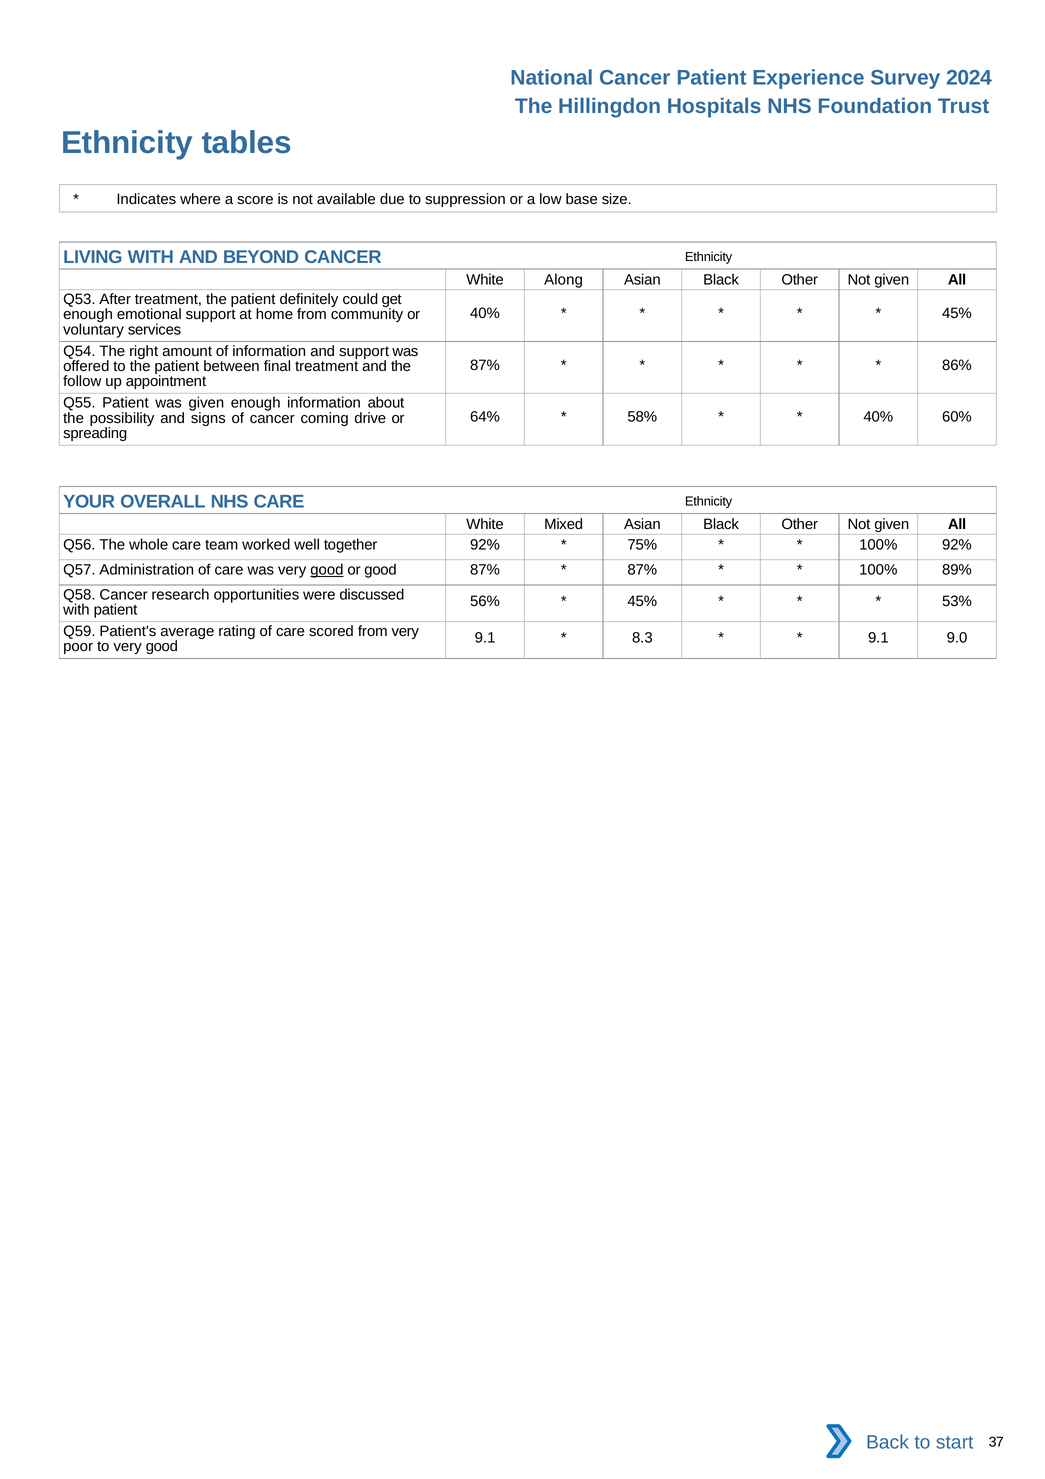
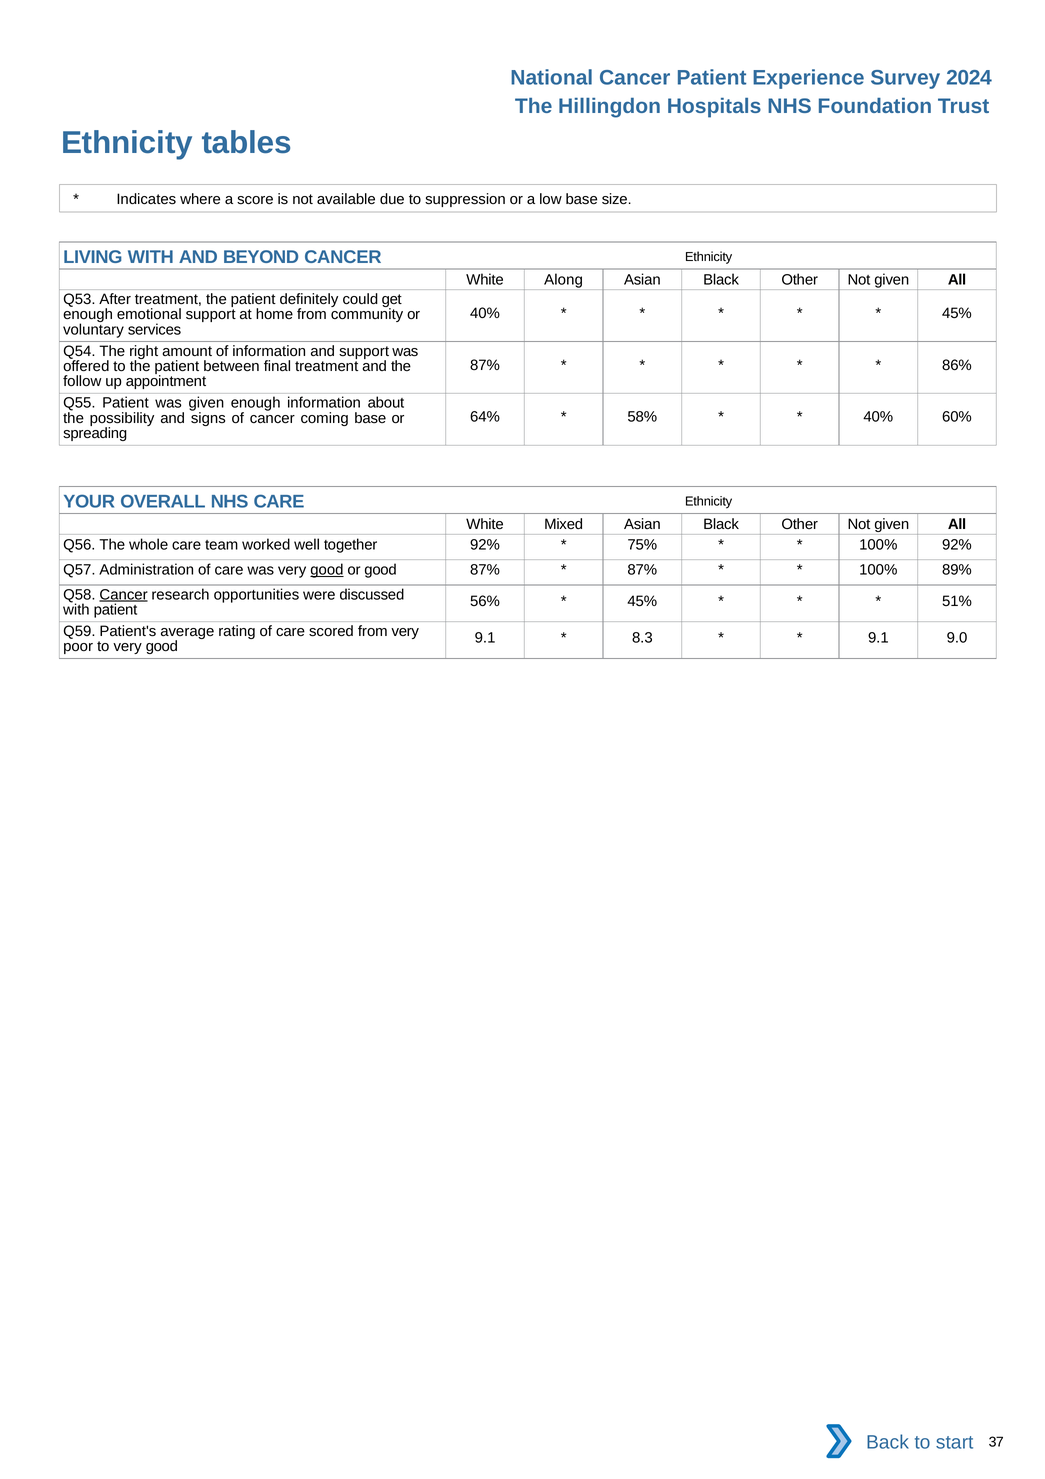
coming drive: drive -> base
Cancer at (124, 595) underline: none -> present
53%: 53% -> 51%
